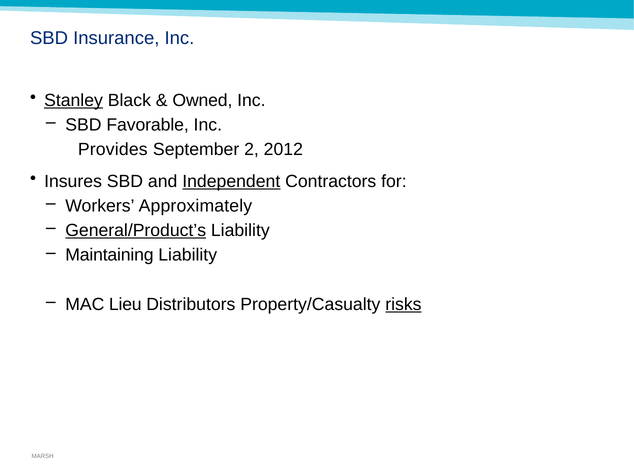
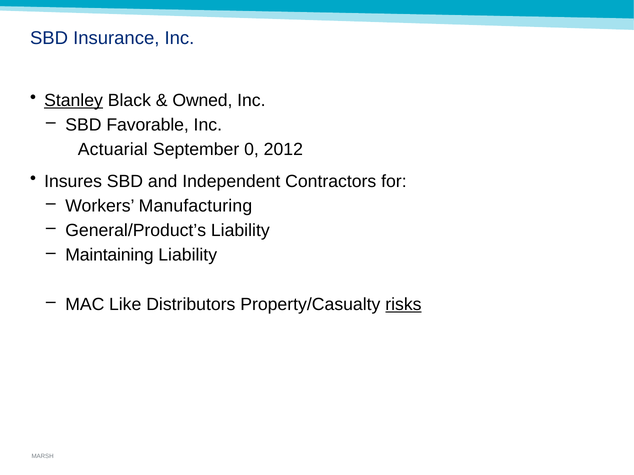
Provides: Provides -> Actuarial
2: 2 -> 0
Independent underline: present -> none
Approximately: Approximately -> Manufacturing
General/Product’s underline: present -> none
Lieu: Lieu -> Like
